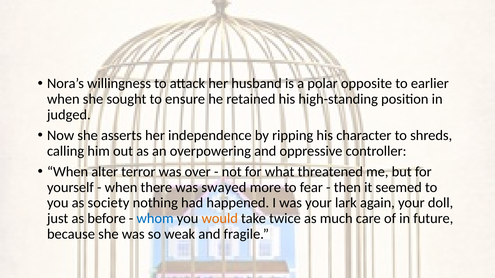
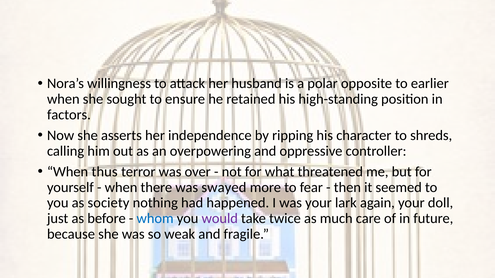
judged: judged -> factors
alter: alter -> thus
would colour: orange -> purple
